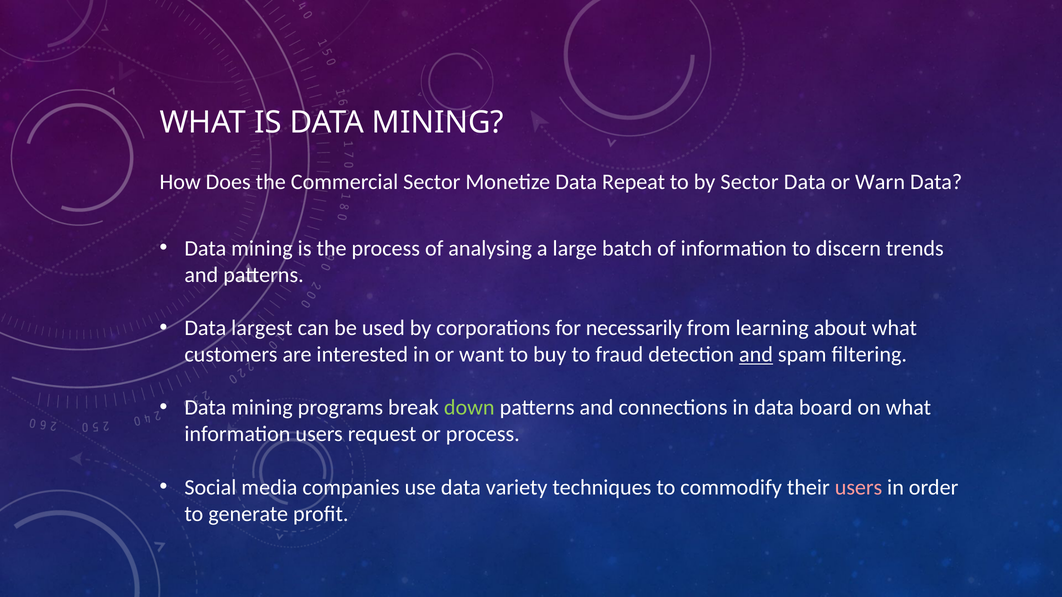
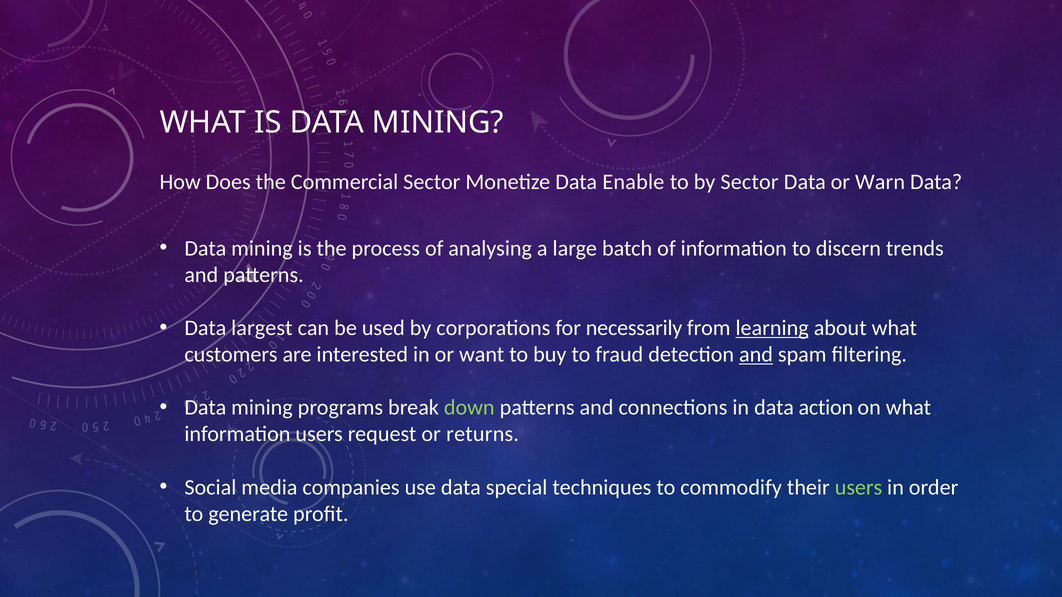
Repeat: Repeat -> Enable
learning underline: none -> present
board: board -> action
or process: process -> returns
variety: variety -> special
users at (859, 488) colour: pink -> light green
